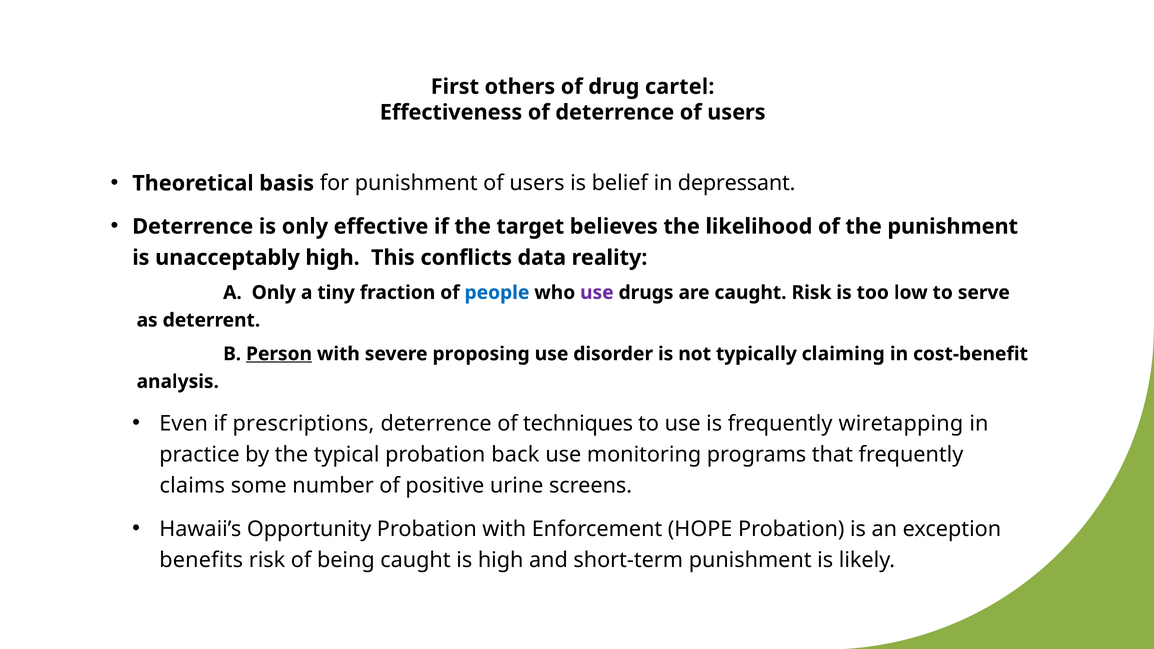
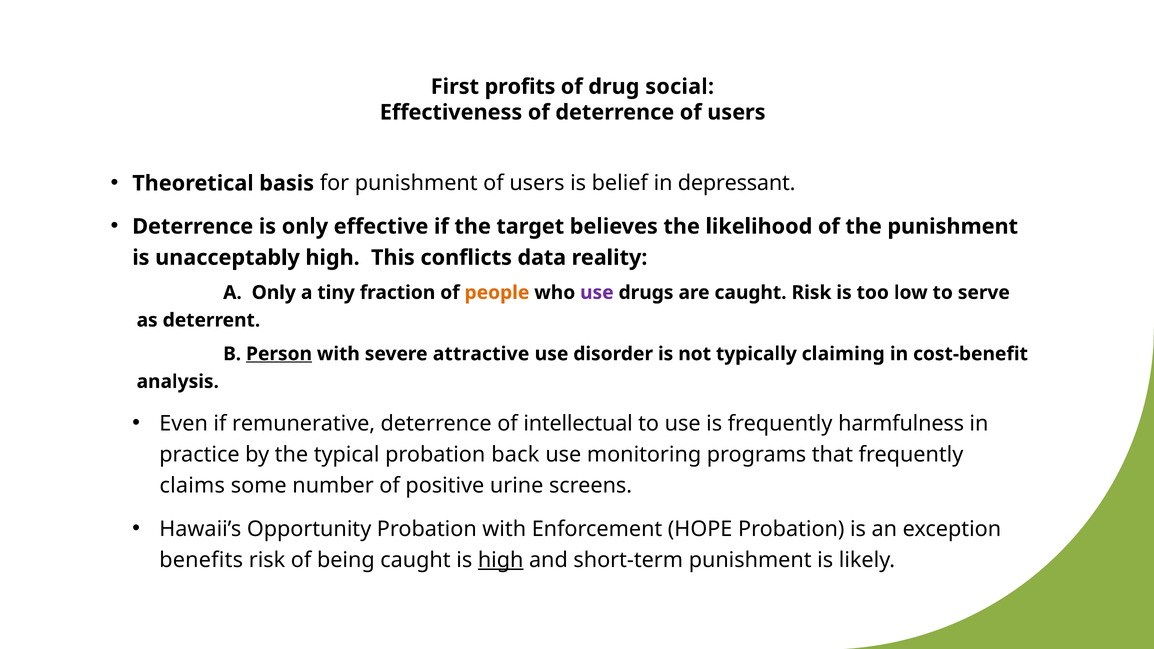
others: others -> profits
cartel: cartel -> social
people colour: blue -> orange
proposing: proposing -> attractive
prescriptions: prescriptions -> remunerative
techniques: techniques -> intellectual
wiretapping: wiretapping -> harmfulness
high at (501, 560) underline: none -> present
